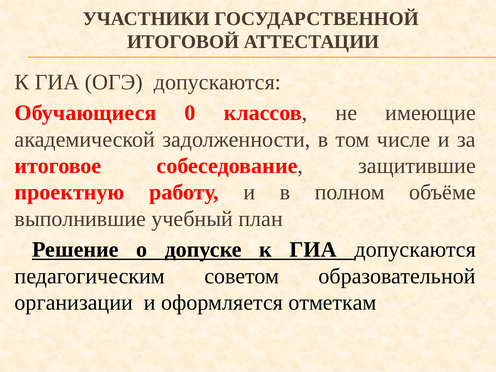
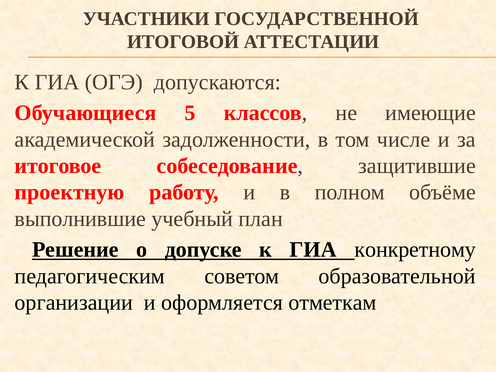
0: 0 -> 5
ГИА допускаются: допускаются -> конкретному
